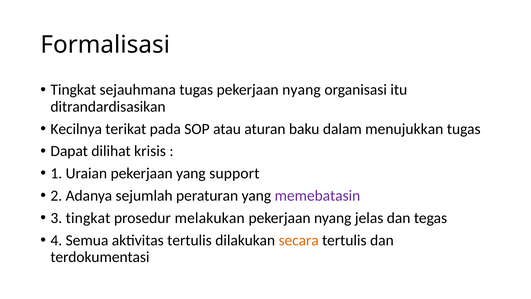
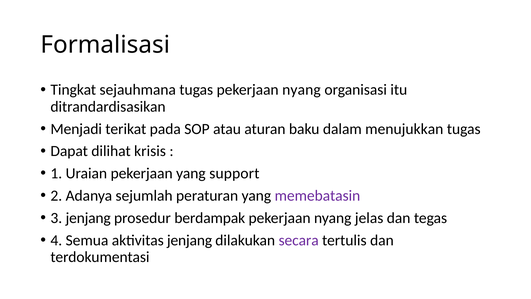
Kecilnya: Kecilnya -> Menjadi
3 tingkat: tingkat -> jenjang
melakukan: melakukan -> berdampak
aktivitas tertulis: tertulis -> jenjang
secara colour: orange -> purple
